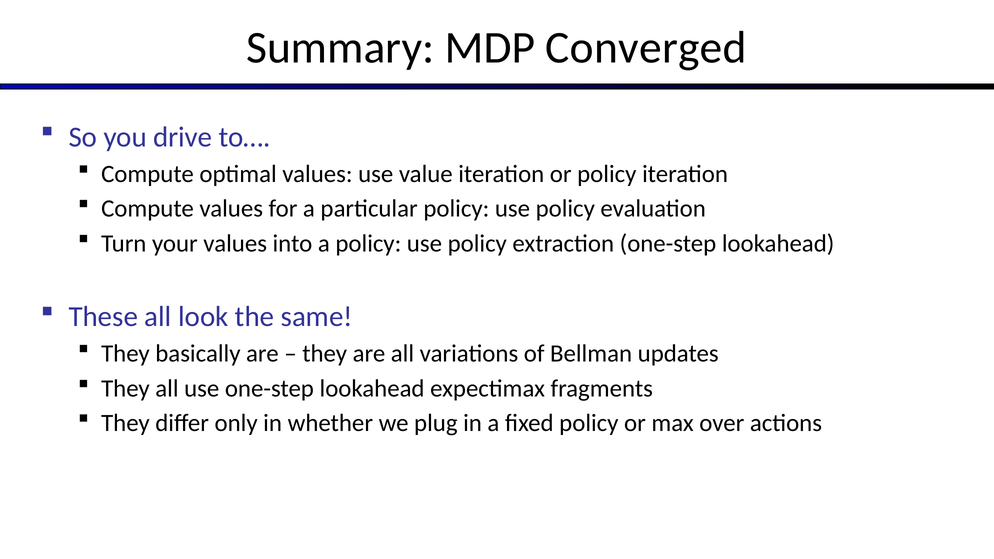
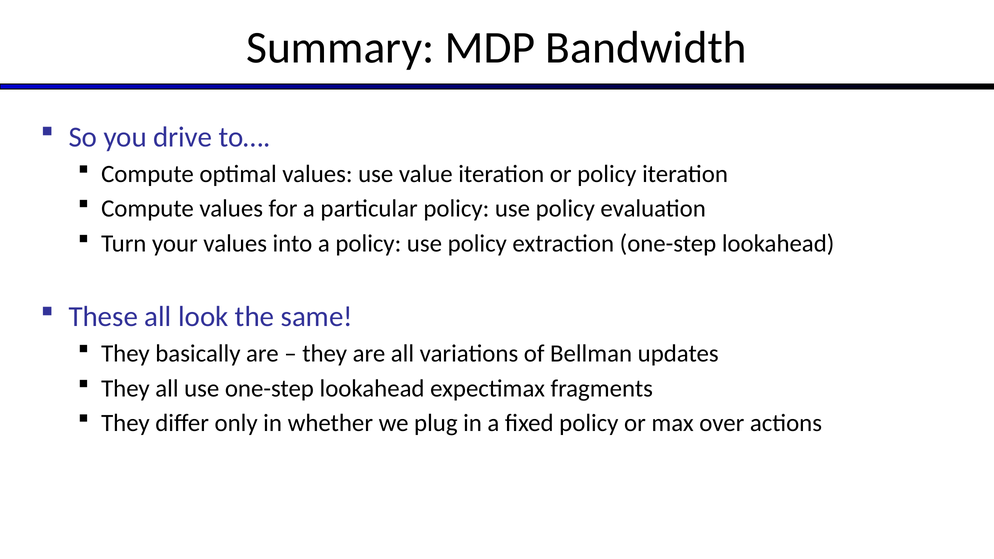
Converged: Converged -> Bandwidth
